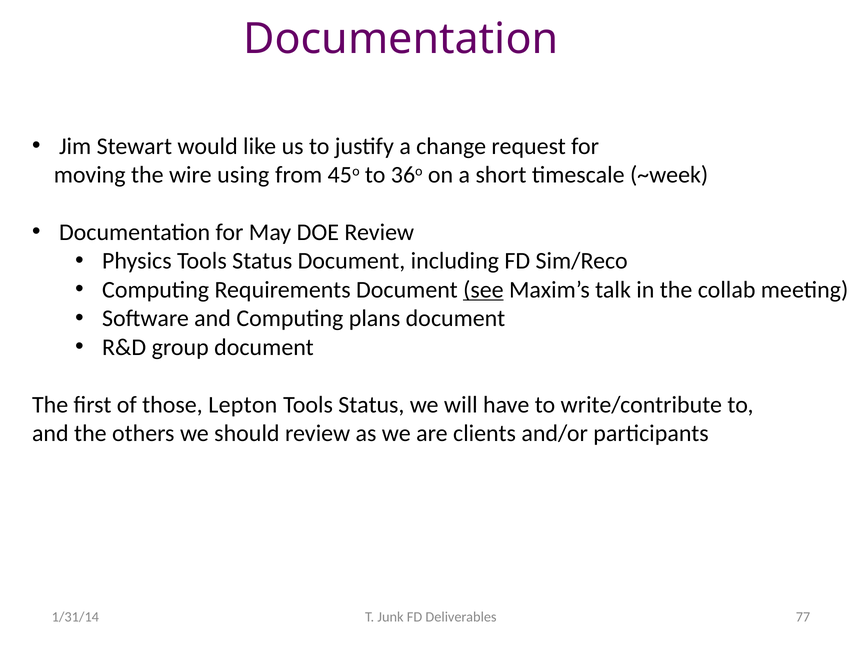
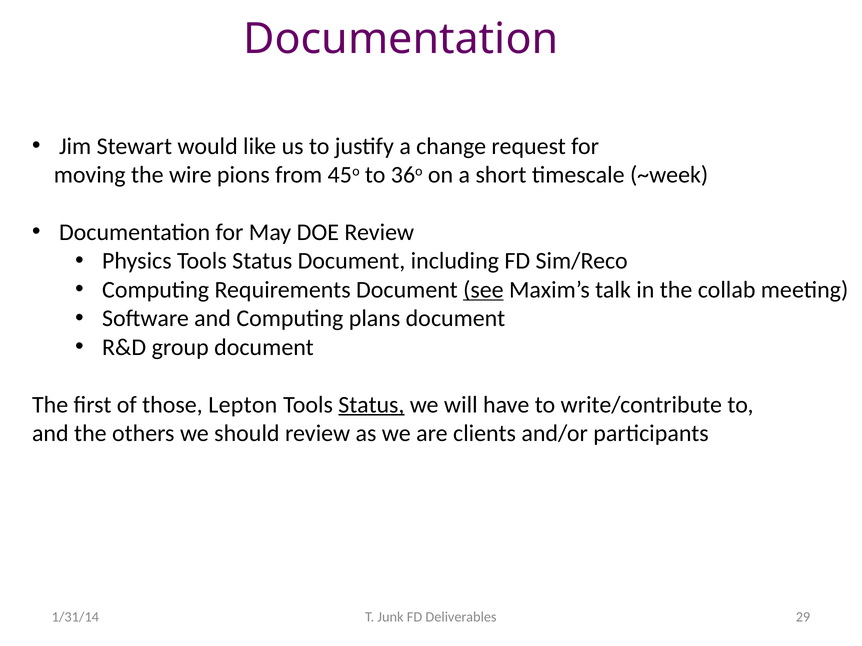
using: using -> pions
Status at (371, 405) underline: none -> present
77: 77 -> 29
